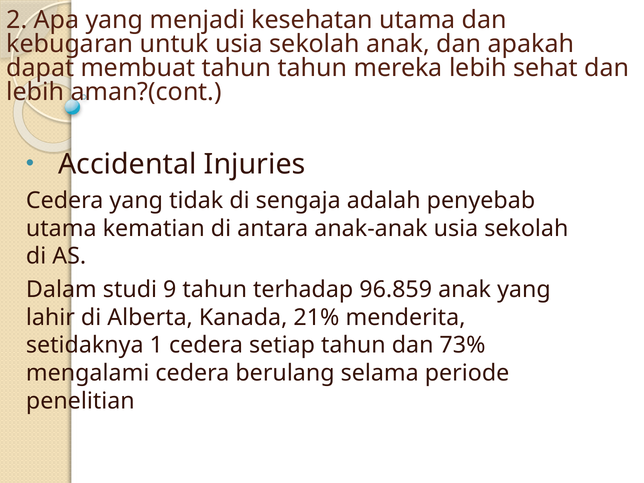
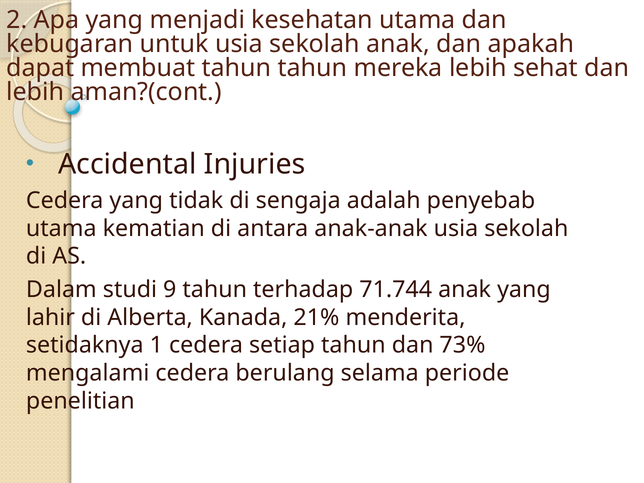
96.859: 96.859 -> 71.744
